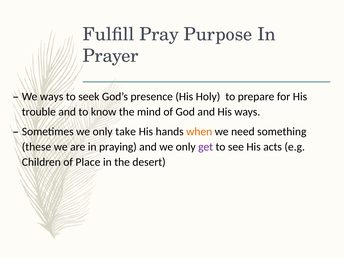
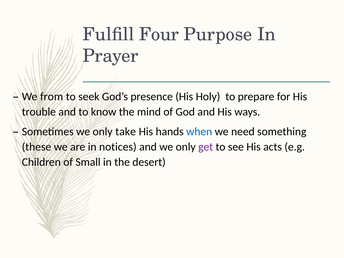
Pray: Pray -> Four
We ways: ways -> from
when colour: orange -> blue
praying: praying -> notices
Place: Place -> Small
